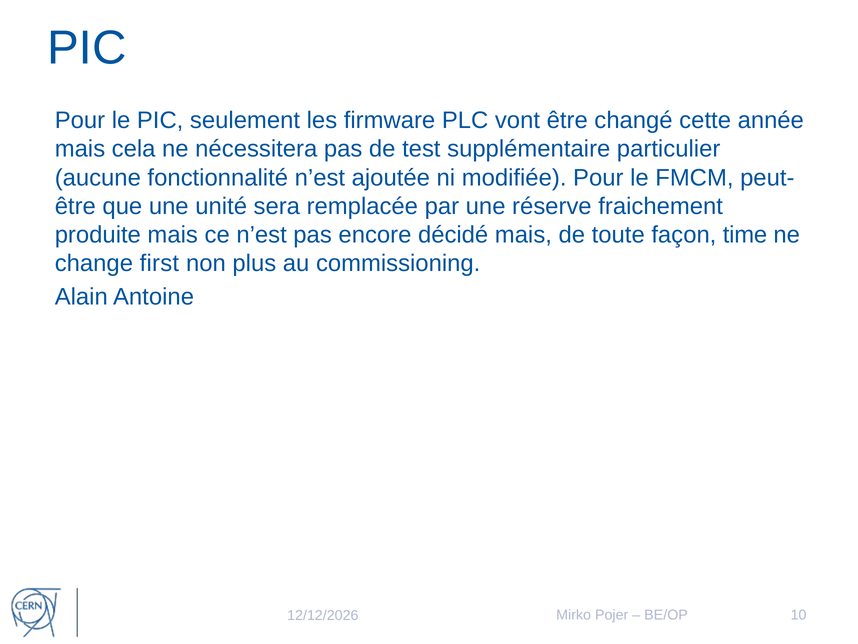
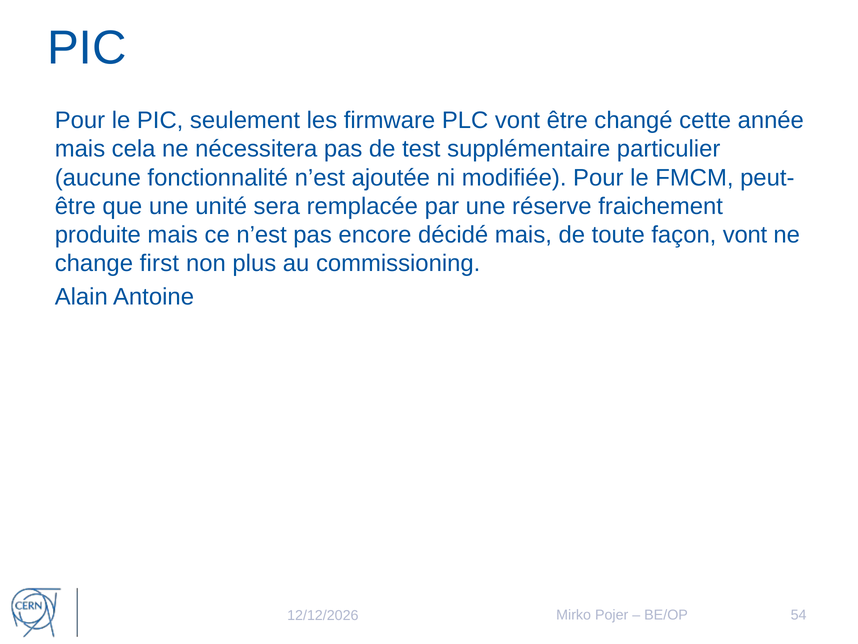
façon time: time -> vont
10: 10 -> 54
